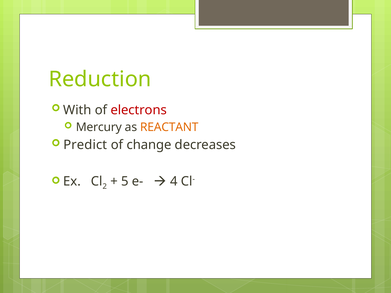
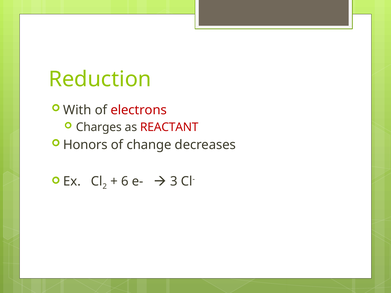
Mercury: Mercury -> Charges
REACTANT colour: orange -> red
Predict: Predict -> Honors
5: 5 -> 6
4: 4 -> 3
